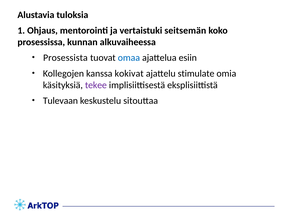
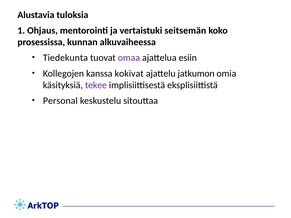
Prosessista: Prosessista -> Tiedekunta
omaa colour: blue -> purple
stimulate: stimulate -> jatkumon
Tulevaan: Tulevaan -> Personal
